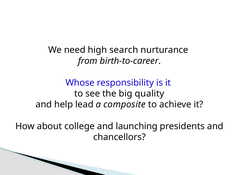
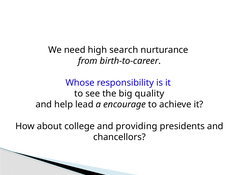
composite: composite -> encourage
launching: launching -> providing
